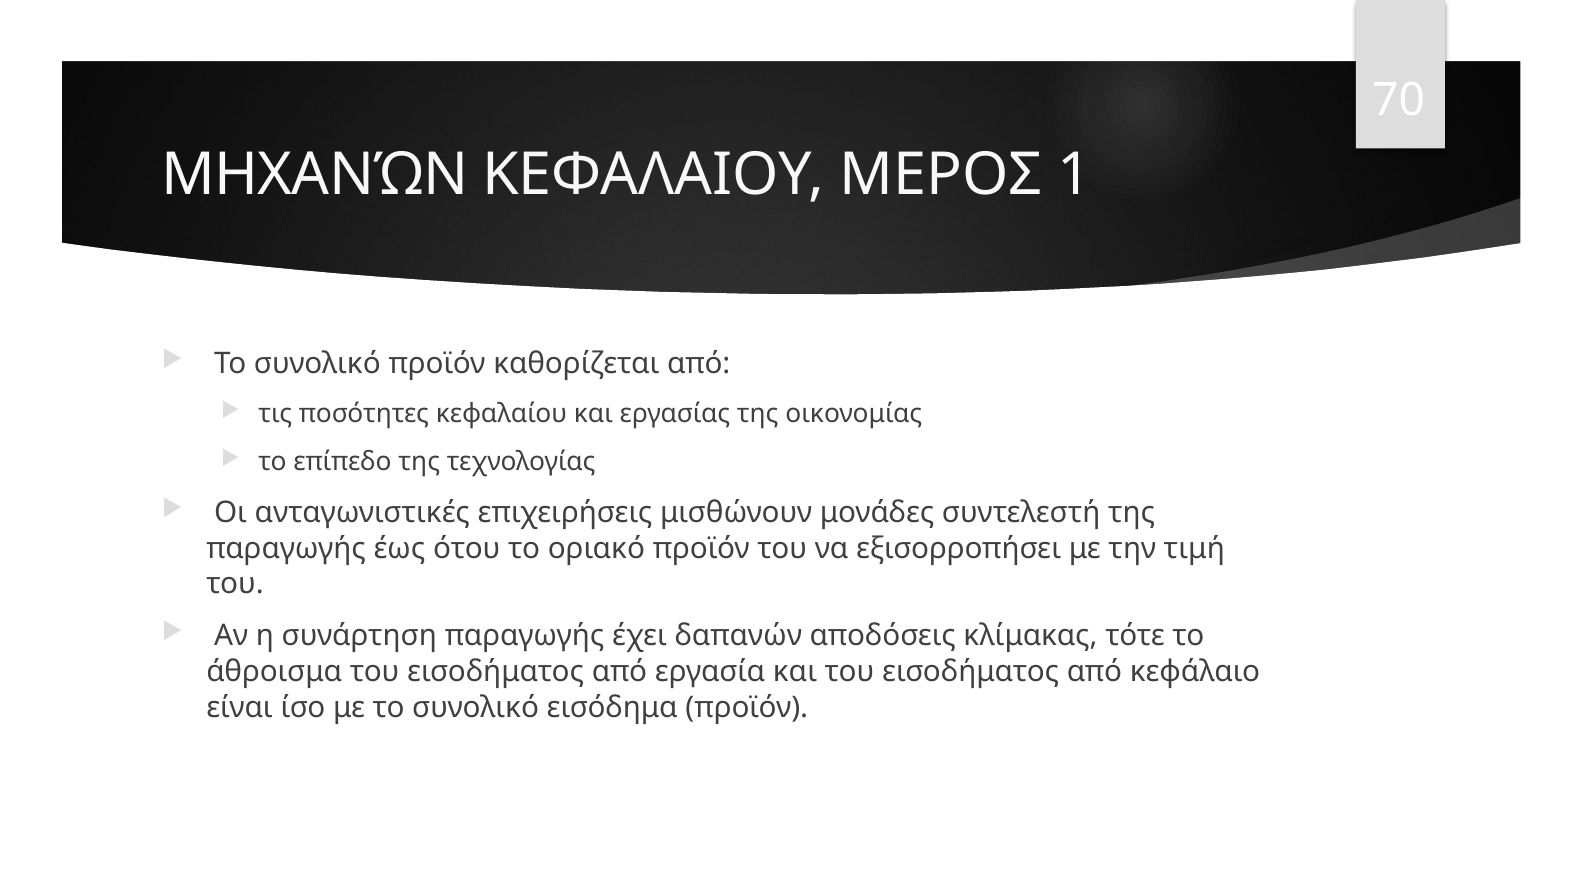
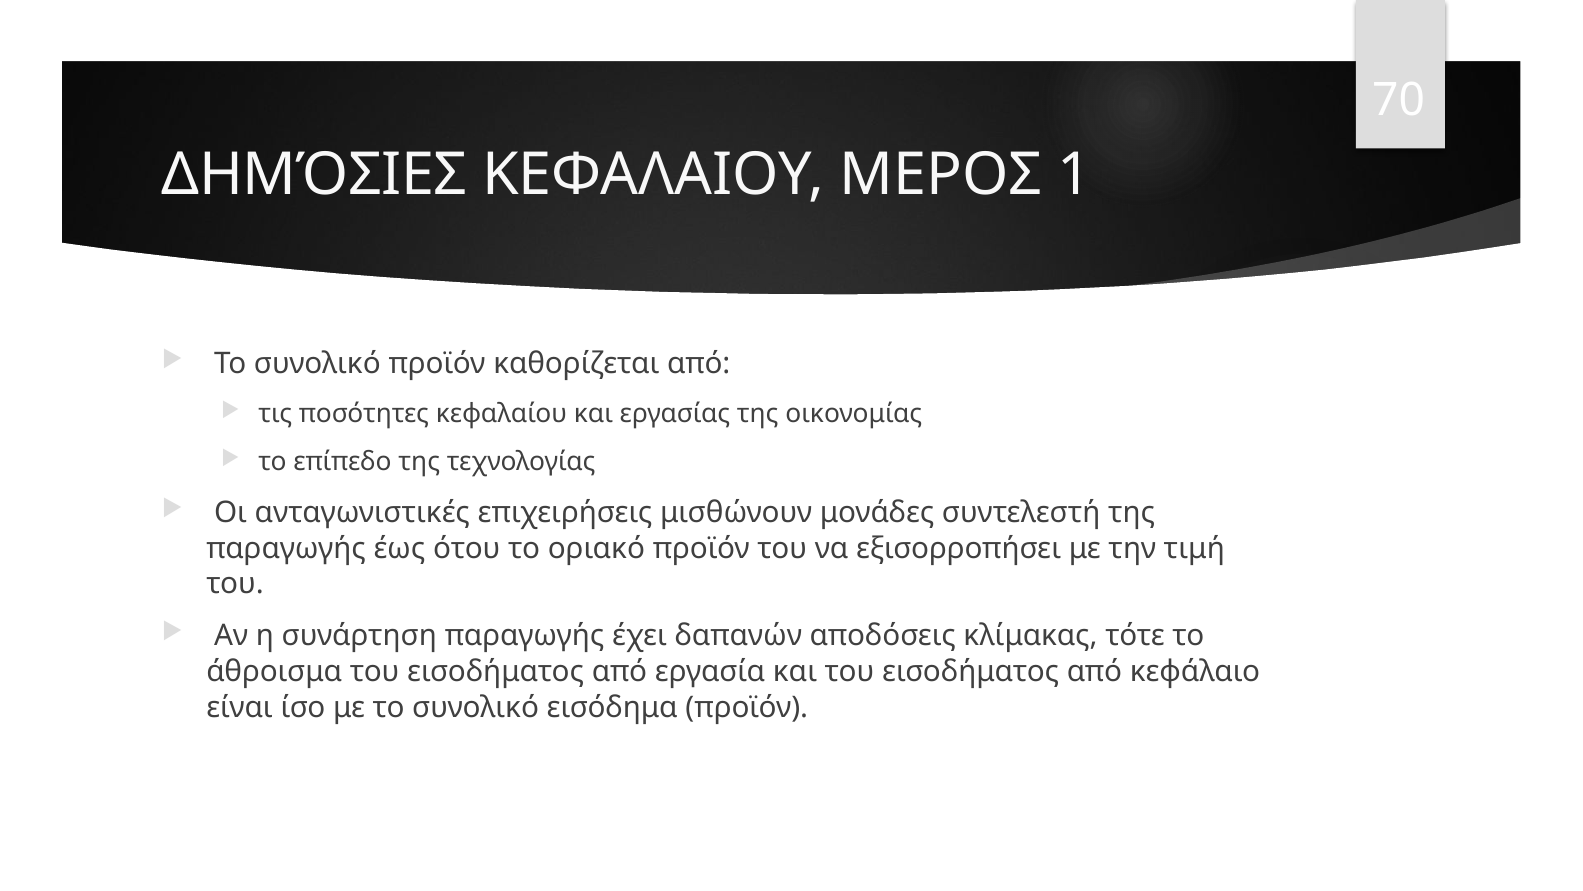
ΜΗΧΑΝΏΝ: ΜΗΧΑΝΏΝ -> ΔΗΜΌΣΙΕΣ
